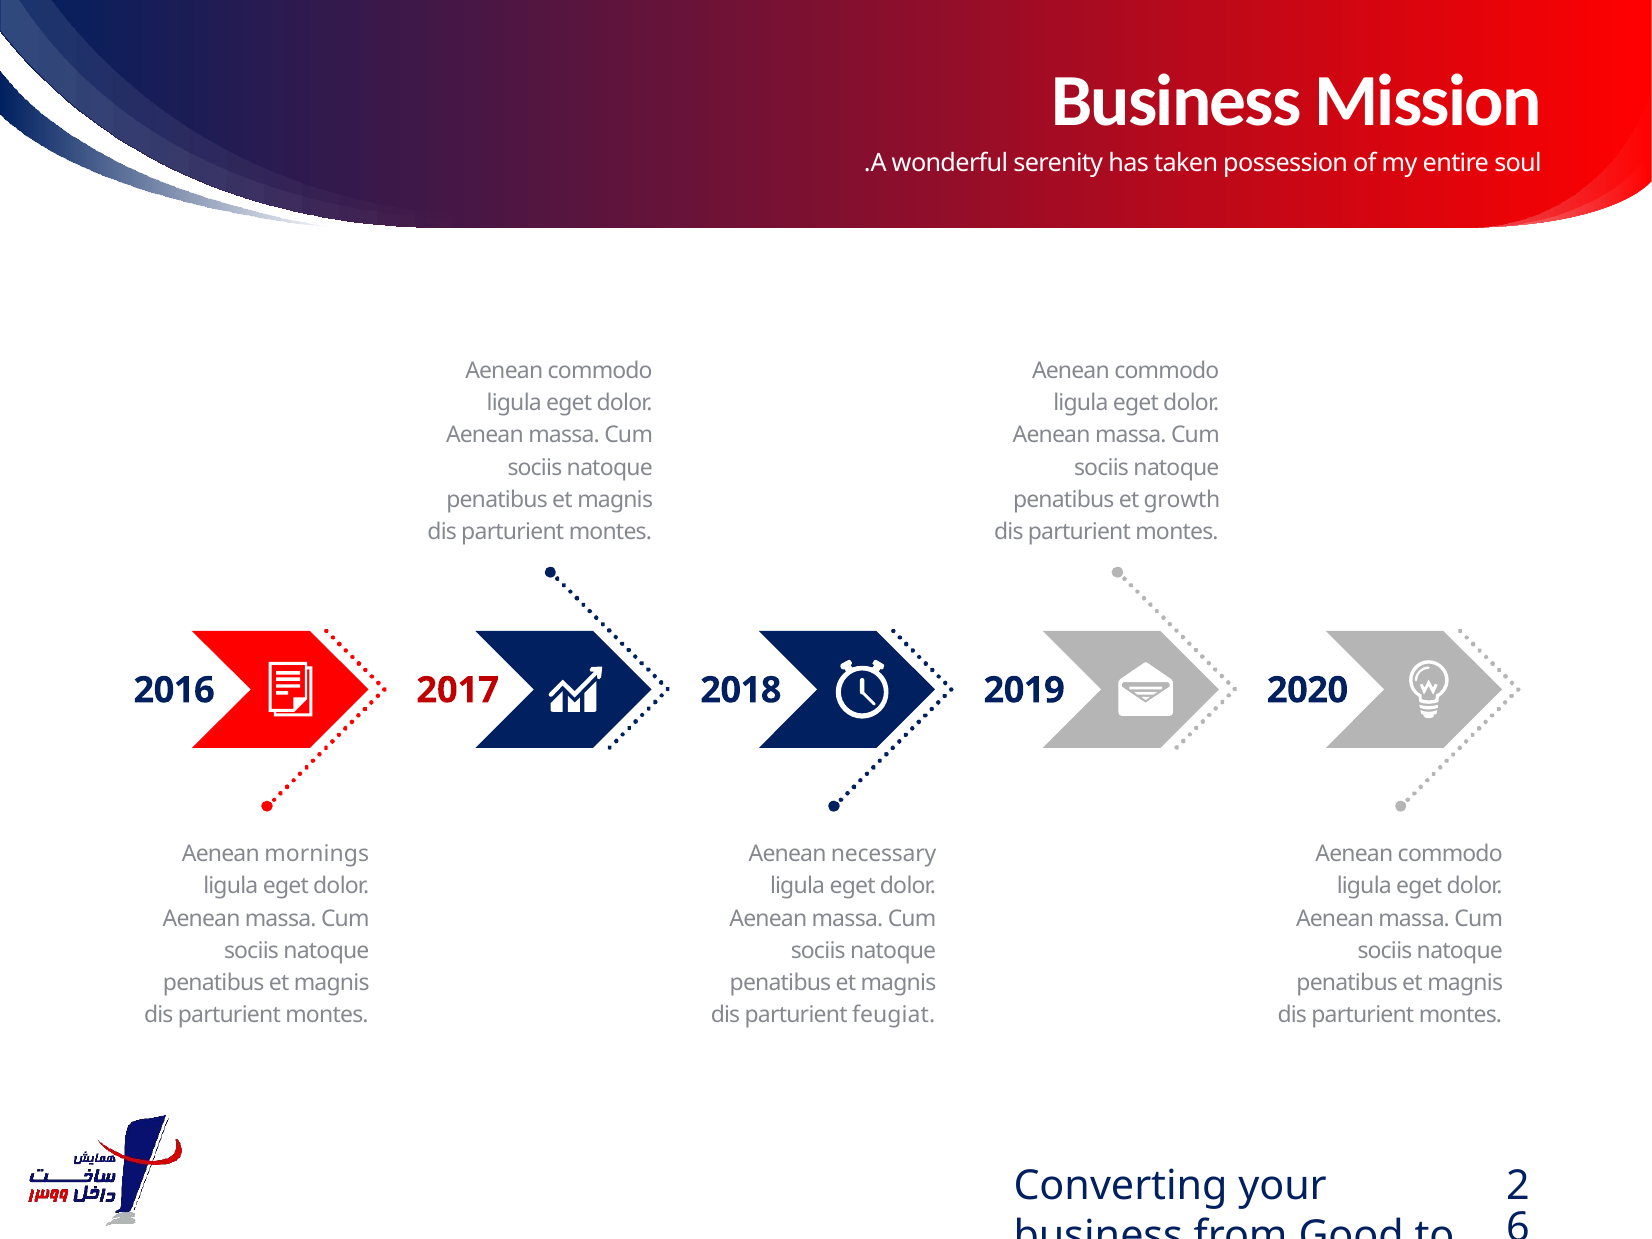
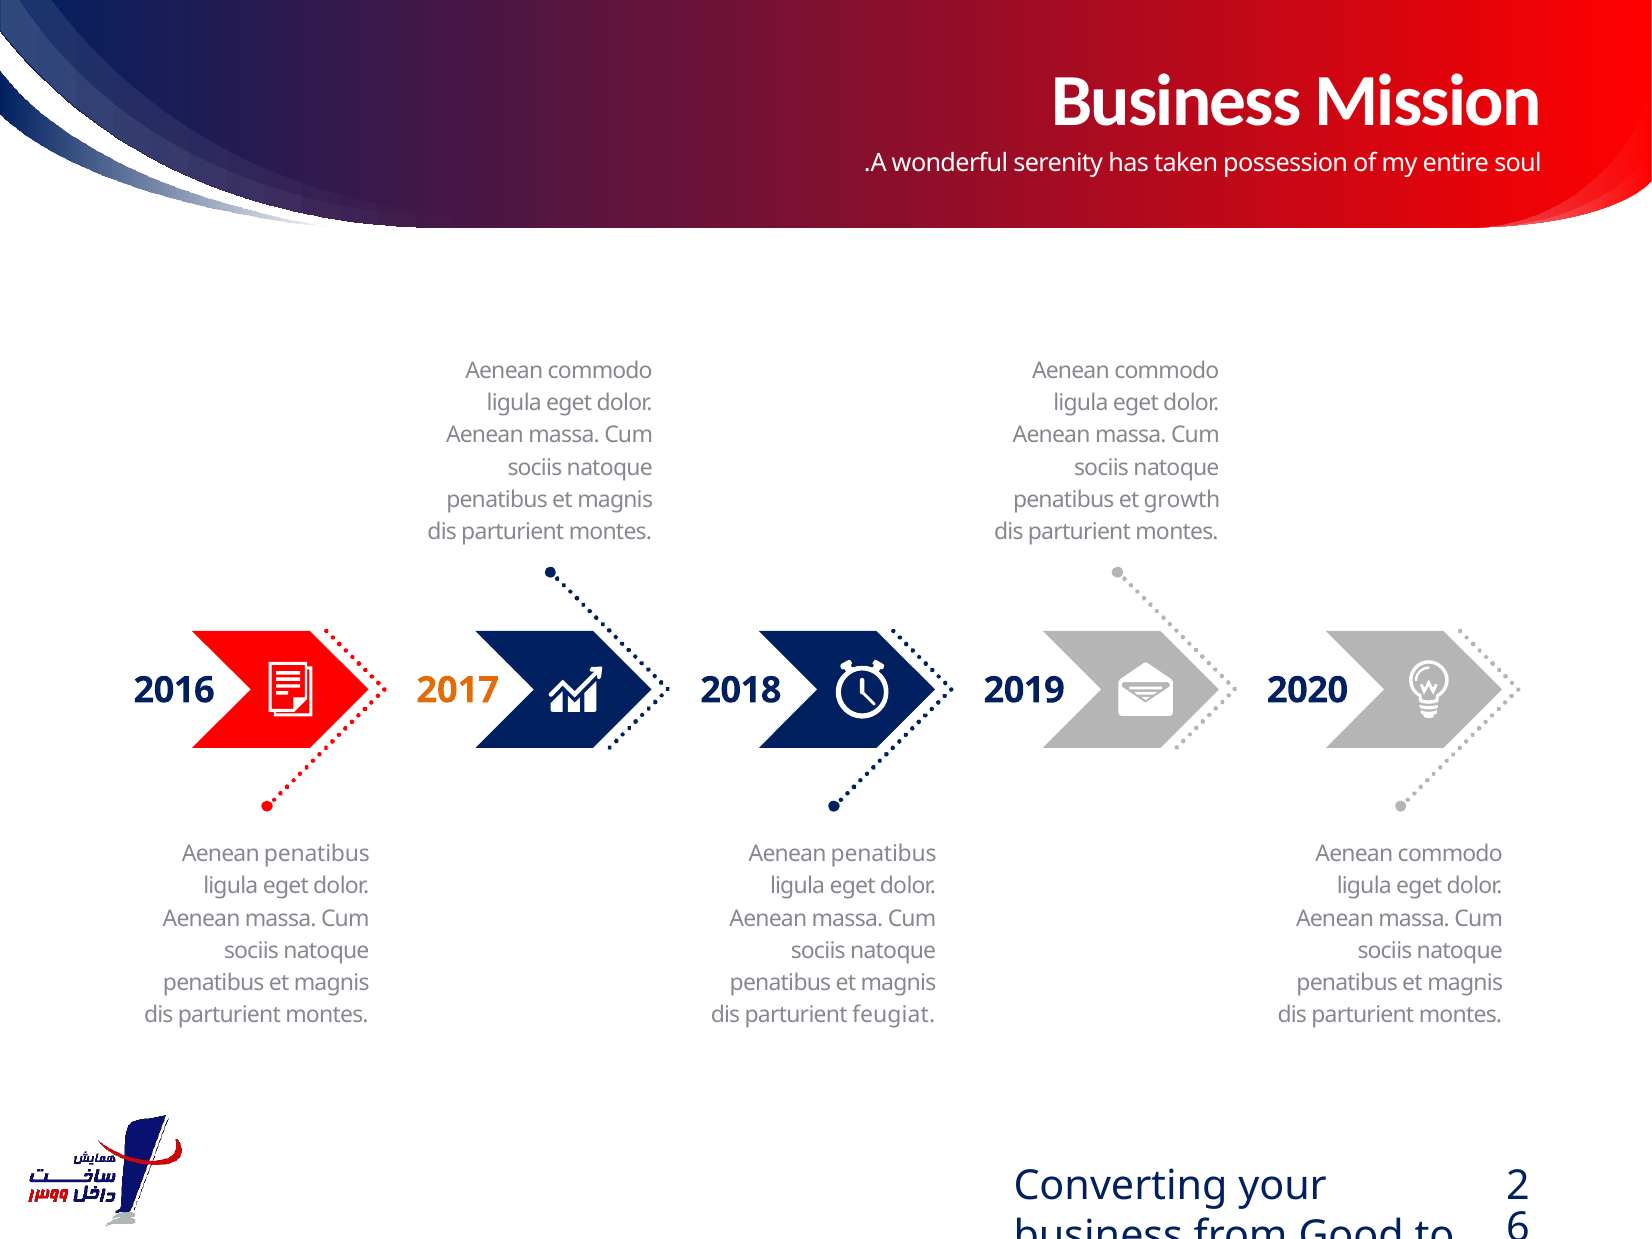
2017 colour: red -> orange
mornings at (317, 854): mornings -> penatibus
necessary at (884, 854): necessary -> penatibus
